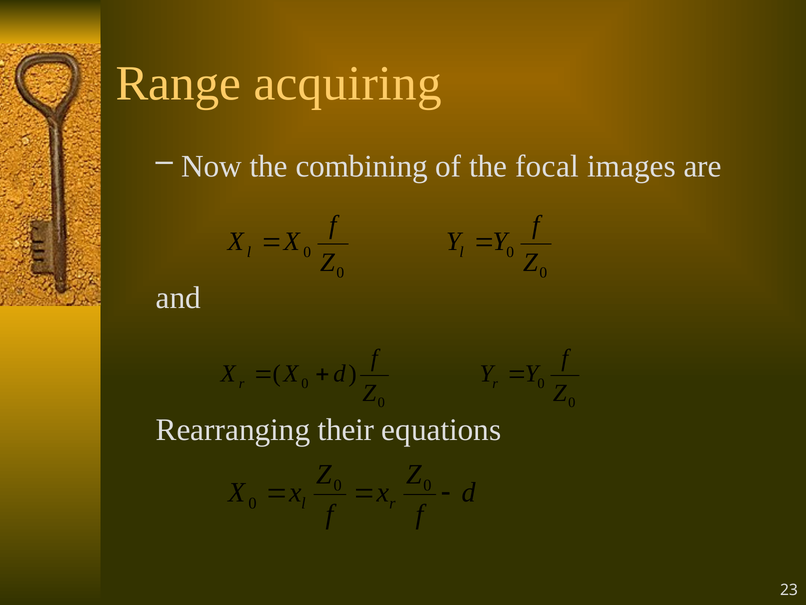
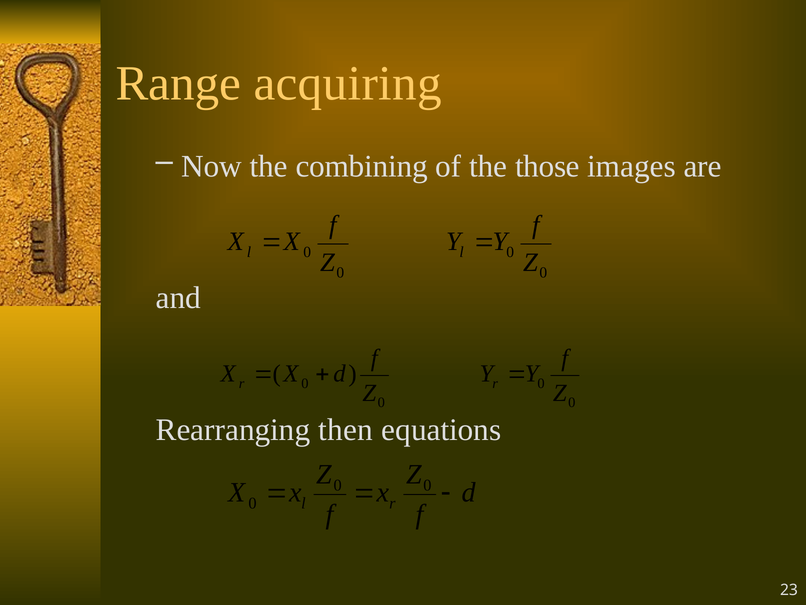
focal: focal -> those
their: their -> then
